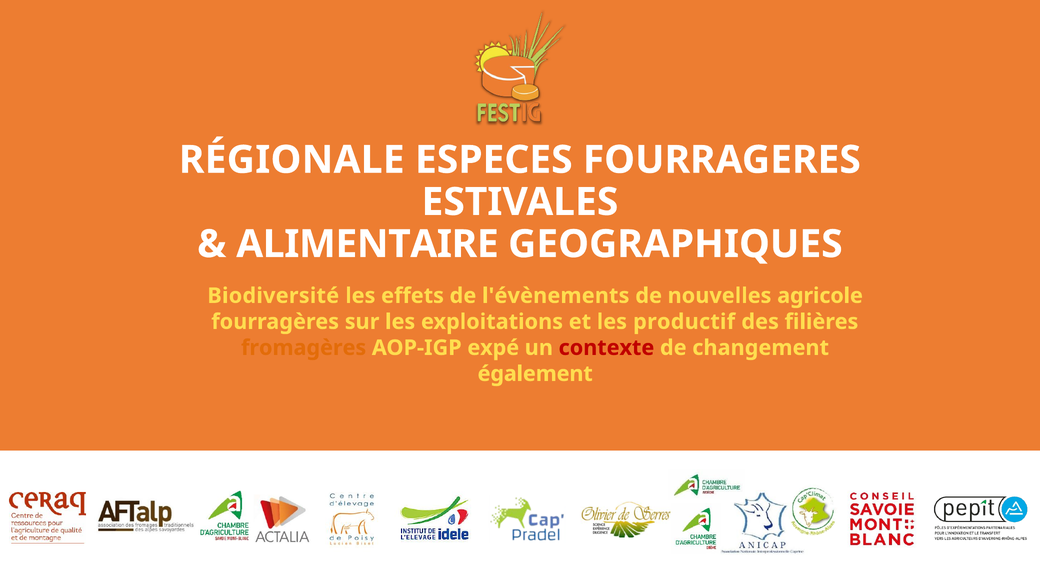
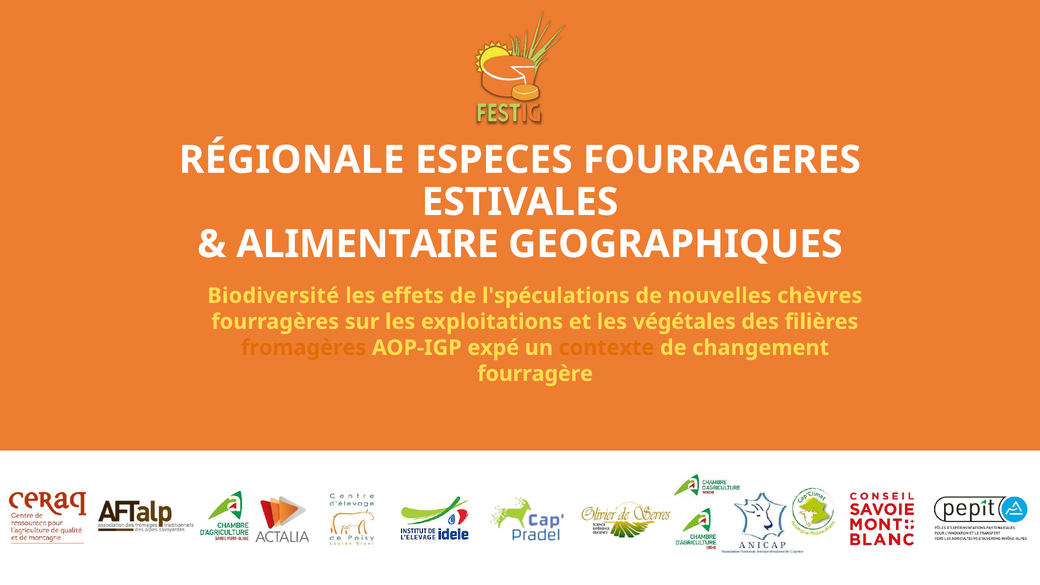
l'évènements: l'évènements -> l'spéculations
agricole: agricole -> chèvres
productif: productif -> végétales
contexte colour: red -> orange
également: également -> fourragère
